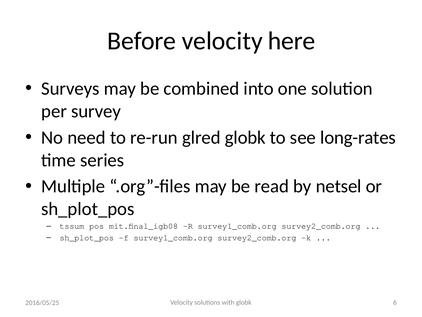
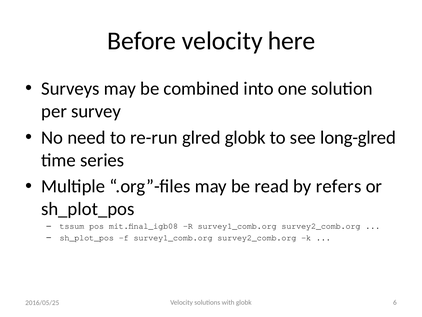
long-rates: long-rates -> long-glred
netsel: netsel -> refers
